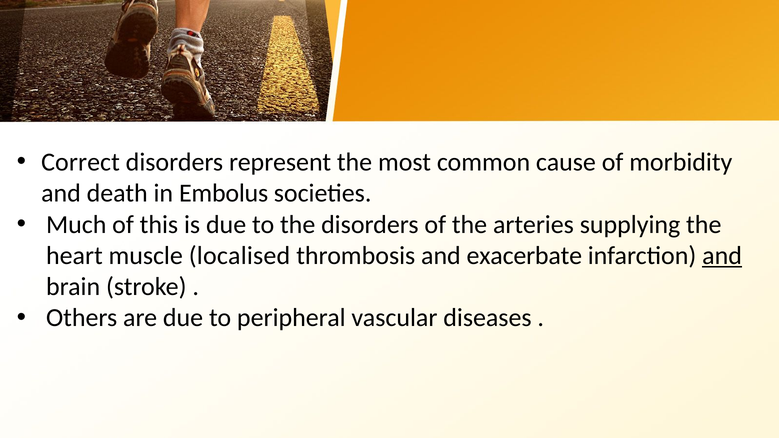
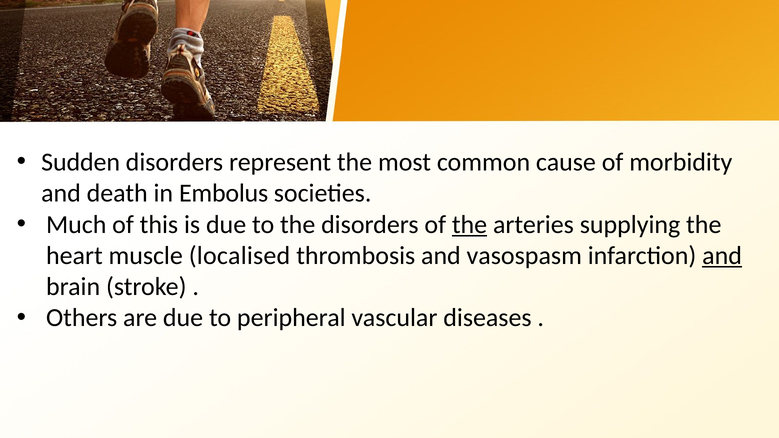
Correct: Correct -> Sudden
the at (470, 225) underline: none -> present
exacerbate: exacerbate -> vasospasm
